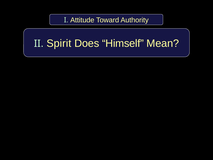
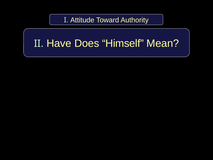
Spirit: Spirit -> Have
